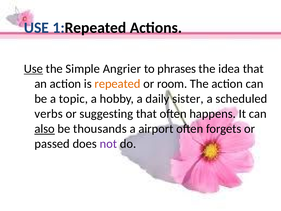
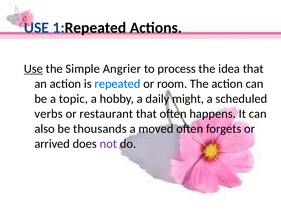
phrases: phrases -> process
repeated colour: orange -> blue
sister: sister -> might
suggesting: suggesting -> restaurant
also underline: present -> none
airport: airport -> moved
passed: passed -> arrived
